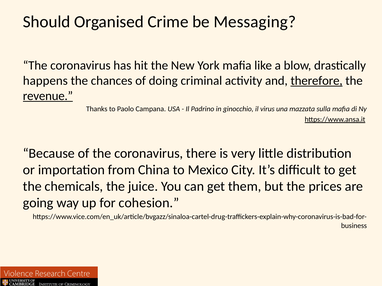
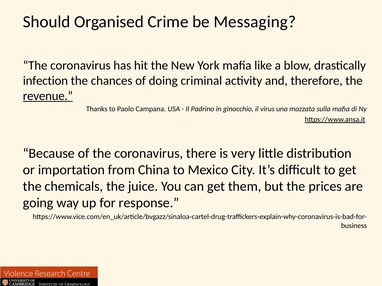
happens: happens -> infection
therefore underline: present -> none
cohesion: cohesion -> response
